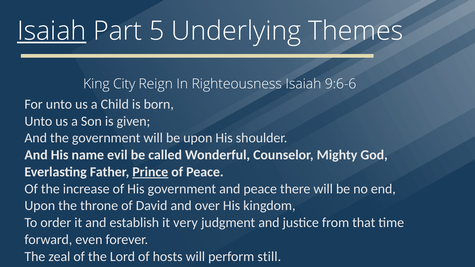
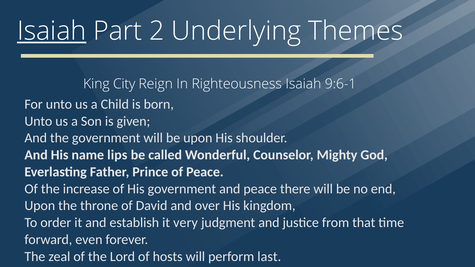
5: 5 -> 2
9:6-6: 9:6-6 -> 9:6-1
evil: evil -> lips
Prince underline: present -> none
still: still -> last
